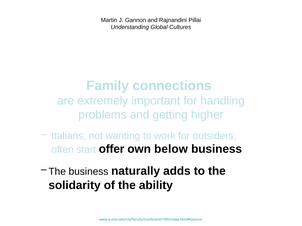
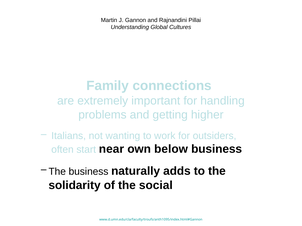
offer: offer -> near
ability: ability -> social
